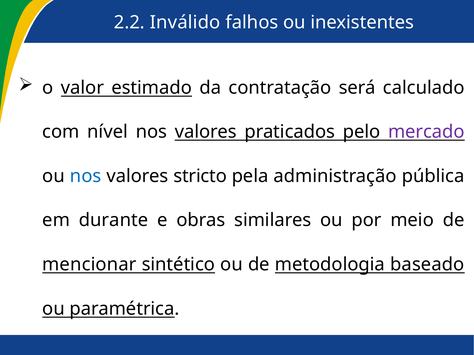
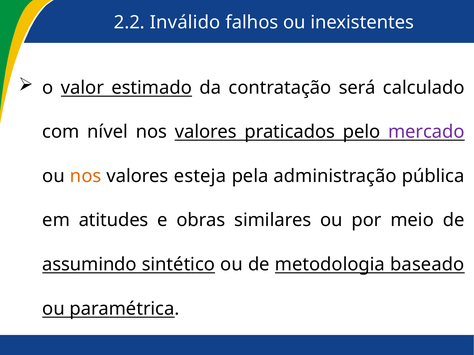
nos at (86, 176) colour: blue -> orange
stricto: stricto -> esteja
durante: durante -> atitudes
mencionar: mencionar -> assumindo
